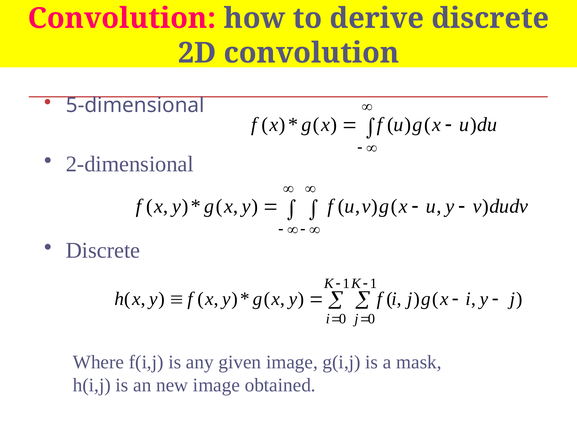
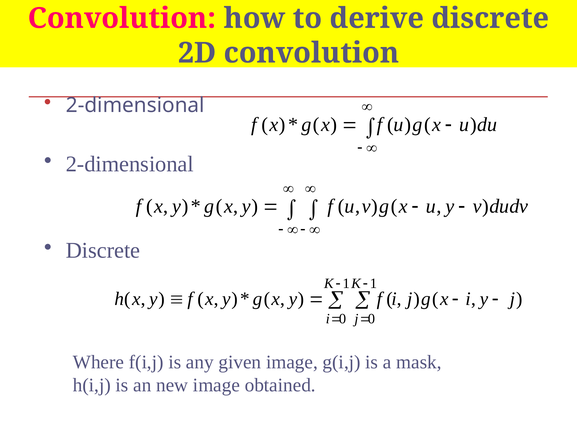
5-dimensional at (135, 105): 5-dimensional -> 2-dimensional
